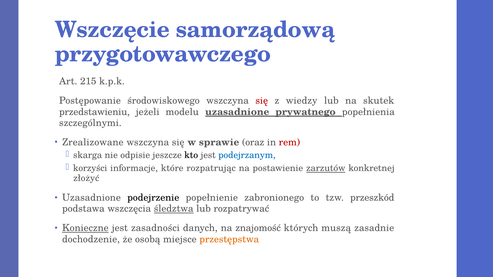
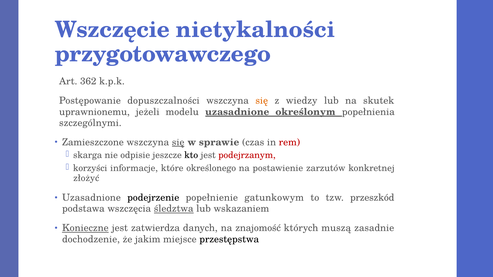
samorządową: samorządową -> nietykalności
215: 215 -> 362
środowiskowego: środowiskowego -> dopuszczalności
się at (262, 101) colour: red -> orange
przedstawieniu: przedstawieniu -> uprawnionemu
prywatnego: prywatnego -> określonym
Zrealizowane: Zrealizowane -> Zamieszczone
się at (178, 142) underline: none -> present
oraz: oraz -> czas
podejrzanym colour: blue -> red
rozpatrując: rozpatrując -> określonego
zarzutów underline: present -> none
zabronionego: zabronionego -> gatunkowym
rozpatrywać: rozpatrywać -> wskazaniem
zasadności: zasadności -> zatwierdza
osobą: osobą -> jakim
przestępstwa colour: orange -> black
